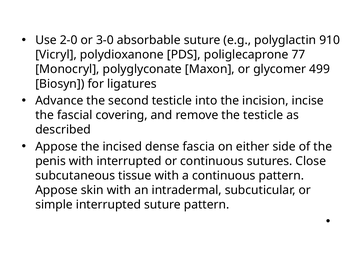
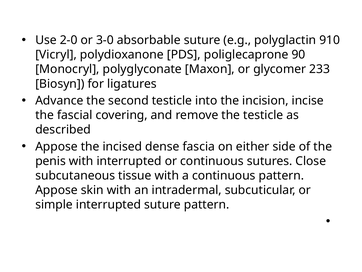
77: 77 -> 90
499: 499 -> 233
